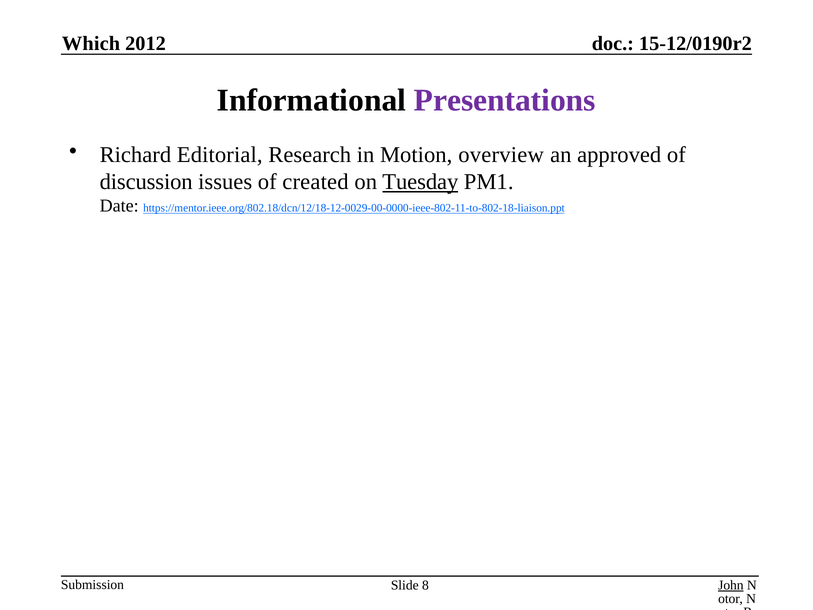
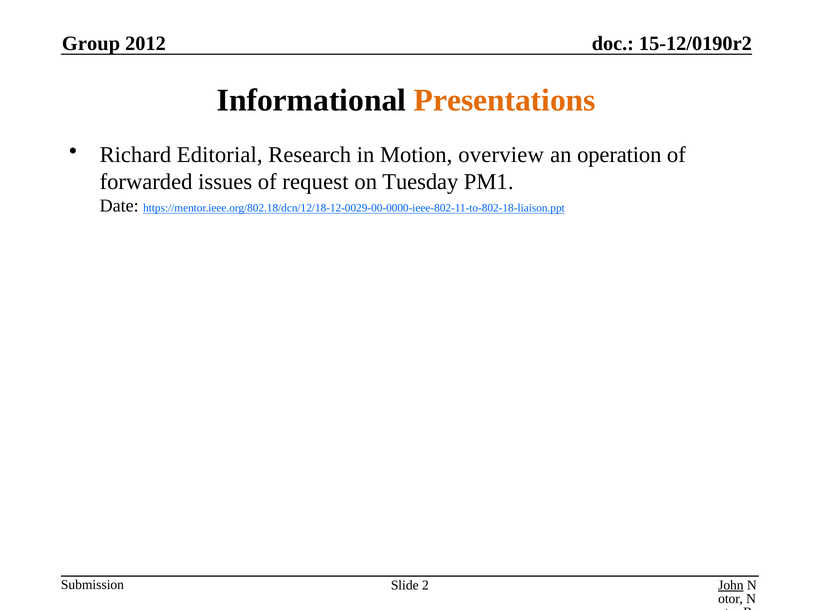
Which: Which -> Group
Presentations colour: purple -> orange
approved: approved -> operation
discussion: discussion -> forwarded
created: created -> request
Tuesday underline: present -> none
8: 8 -> 2
